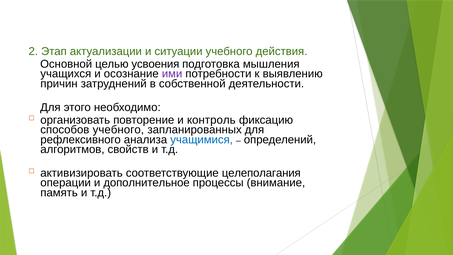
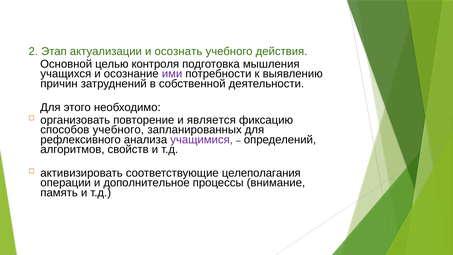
ситуации: ситуации -> осознать
усвоения: усвоения -> контроля
контроль: контроль -> является
учащимися colour: blue -> purple
